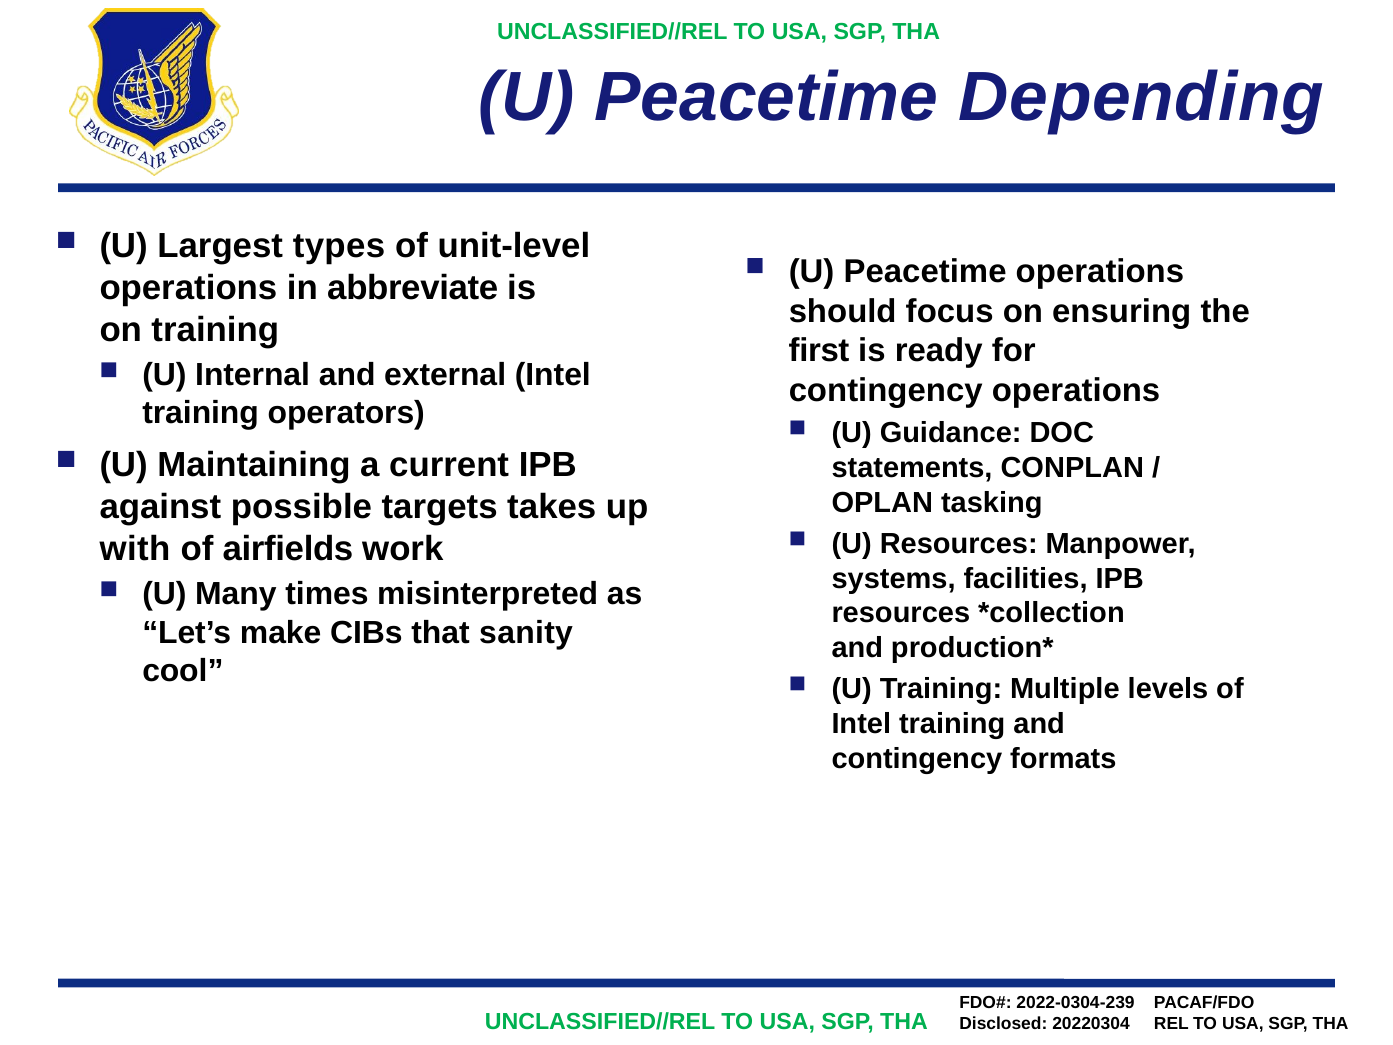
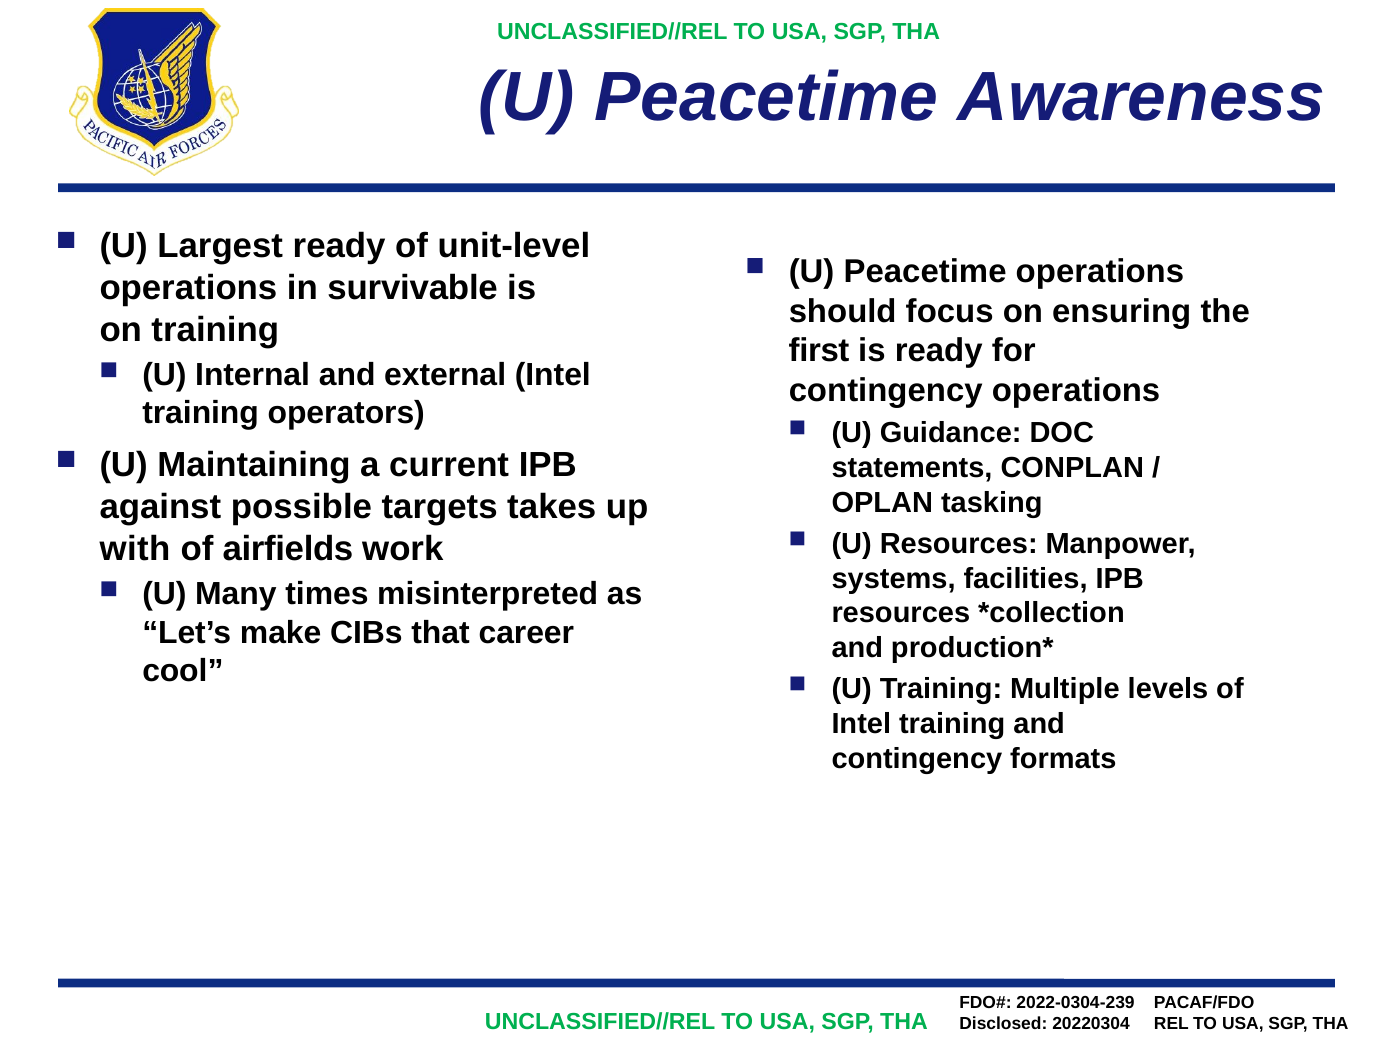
Depending: Depending -> Awareness
Largest types: types -> ready
abbreviate: abbreviate -> survivable
sanity: sanity -> career
